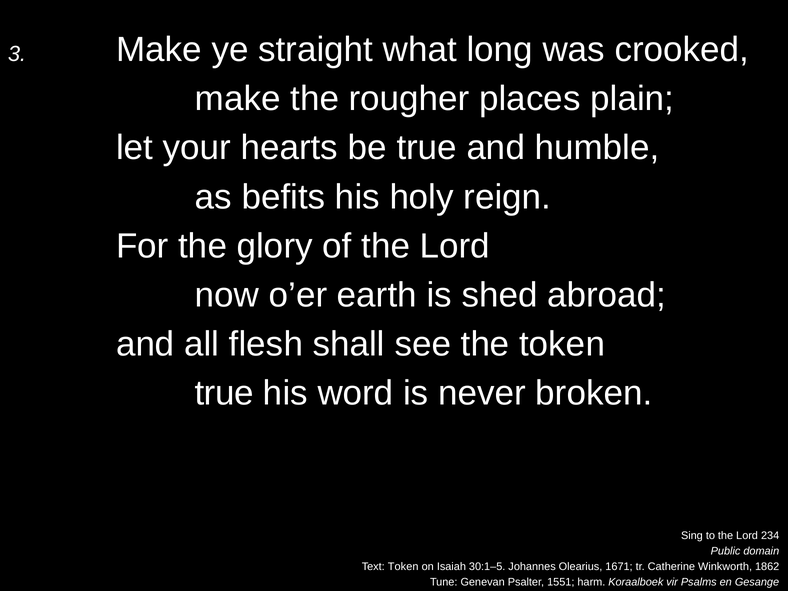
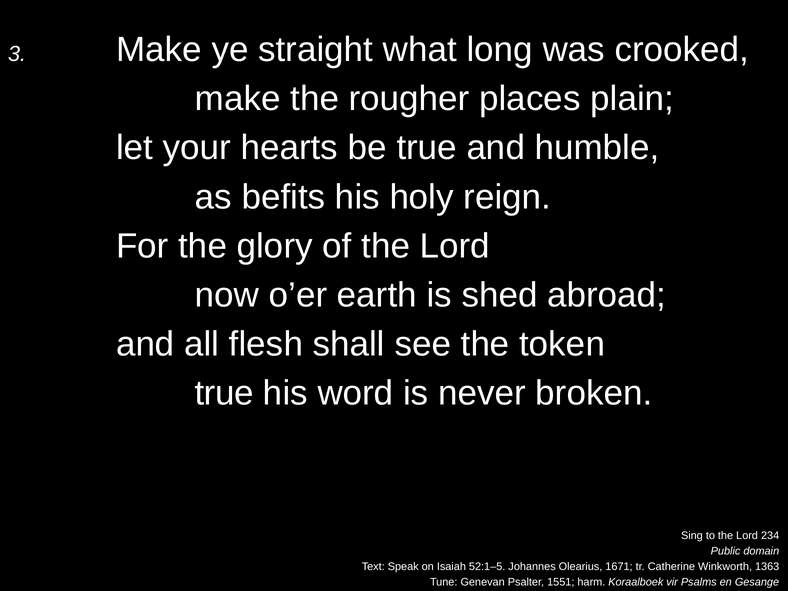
Text Token: Token -> Speak
30:1–5: 30:1–5 -> 52:1–5
1862: 1862 -> 1363
